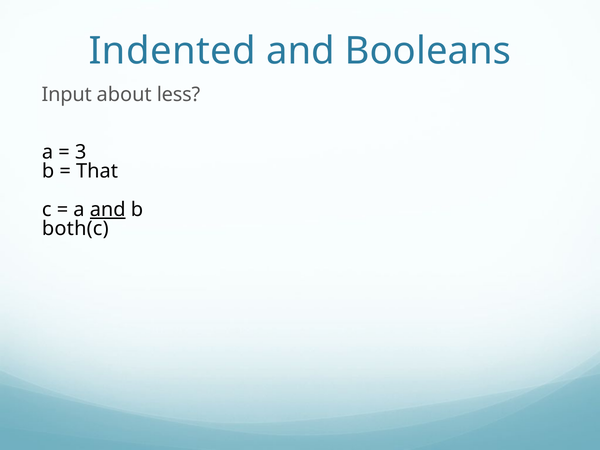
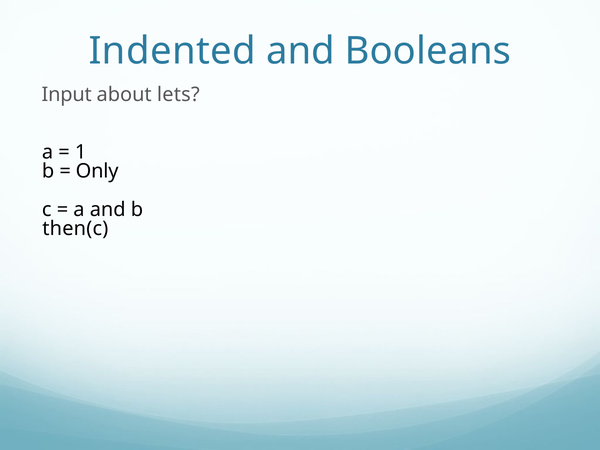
less: less -> lets
3: 3 -> 1
That: That -> Only
and at (108, 210) underline: present -> none
both(c: both(c -> then(c
